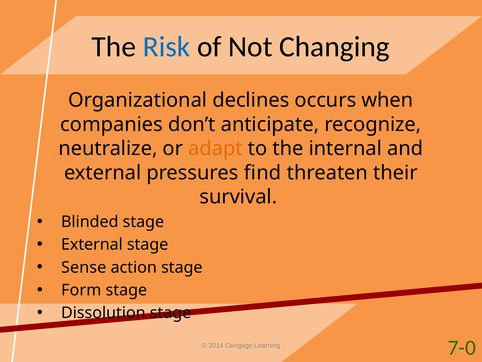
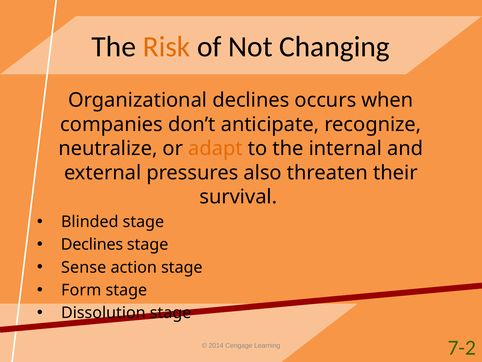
Risk colour: blue -> orange
find: find -> also
External at (92, 244): External -> Declines
7-0: 7-0 -> 7-2
